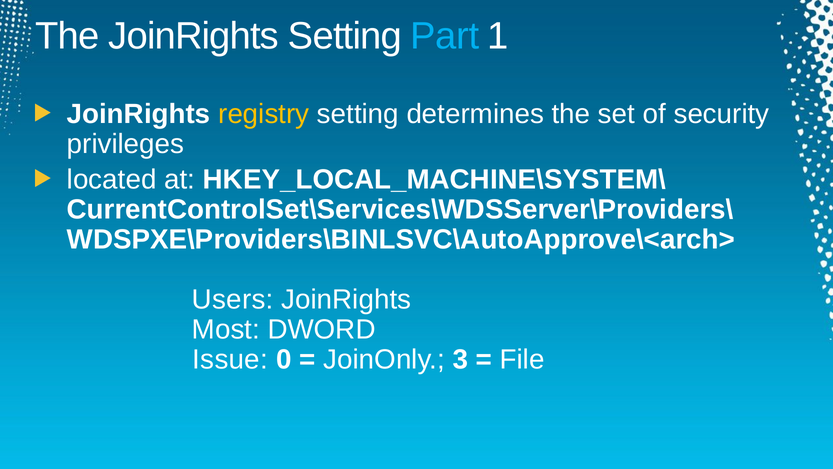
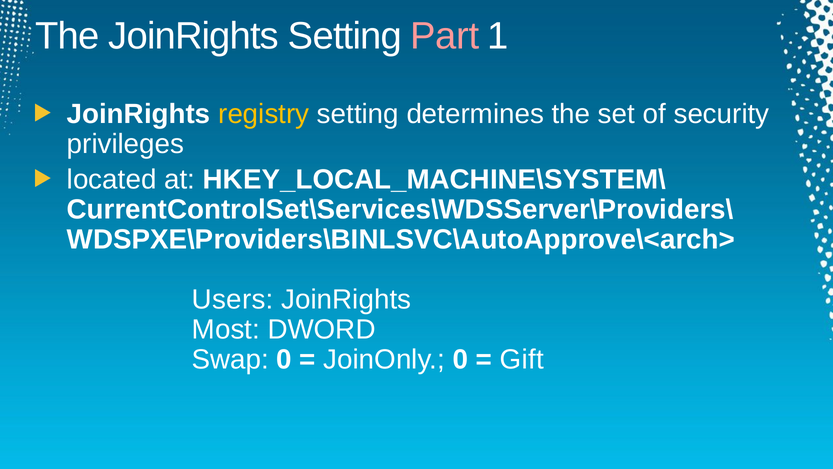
Part colour: light blue -> pink
Issue: Issue -> Swap
JoinOnly 3: 3 -> 0
File: File -> Gift
